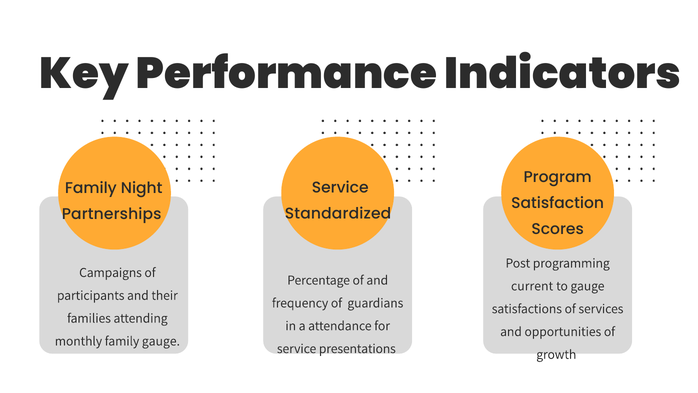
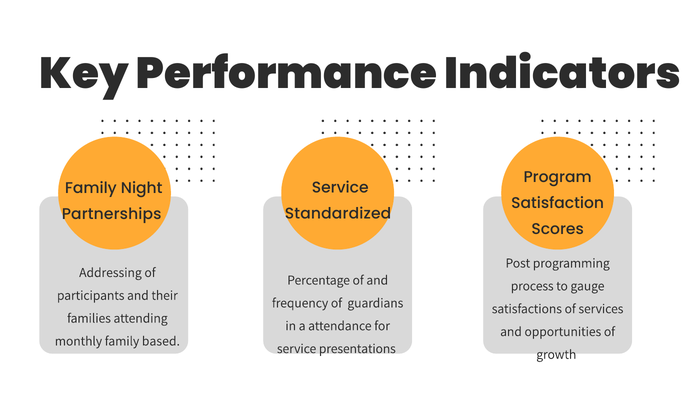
Campaigns: Campaigns -> Addressing
current: current -> process
family gauge: gauge -> based
